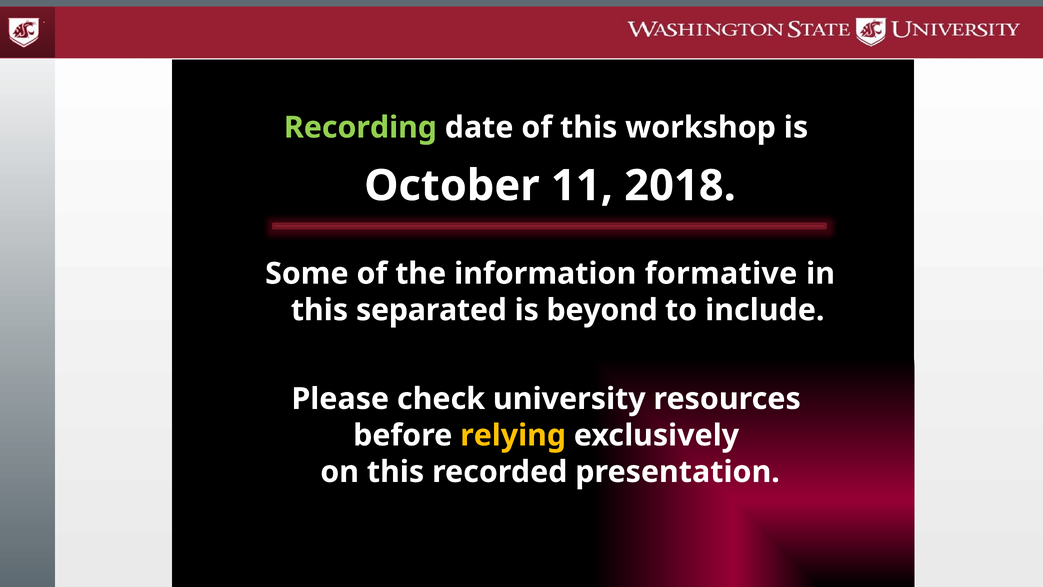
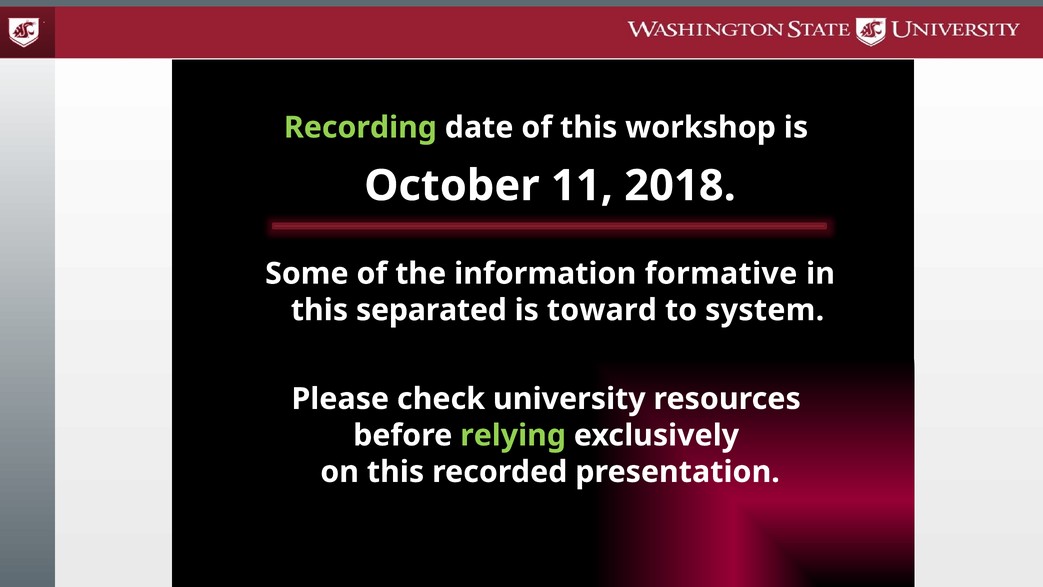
beyond: beyond -> toward
include: include -> system
relying colour: yellow -> light green
